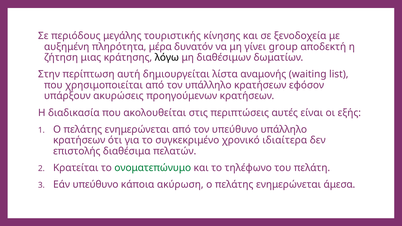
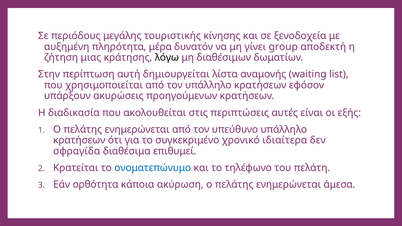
επιστολής: επιστολής -> σφραγίδα
πελατών: πελατών -> επιθυμεί
ονοματεπώνυμο colour: green -> blue
Εάν υπεύθυνο: υπεύθυνο -> ορθότητα
